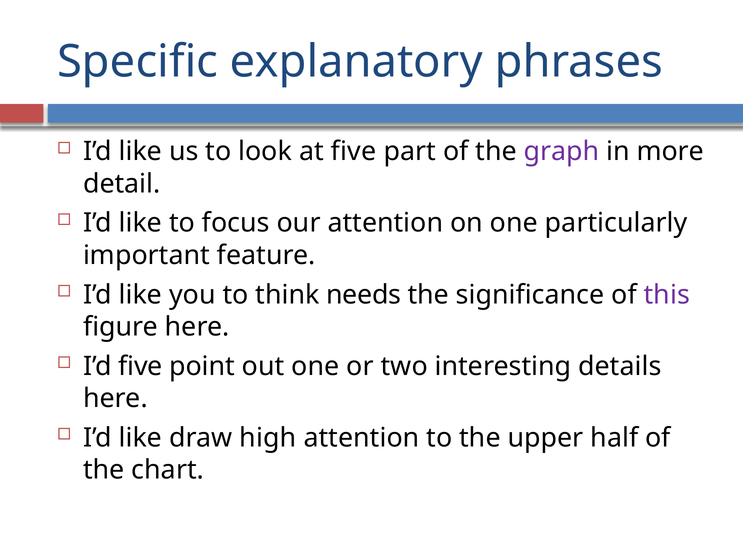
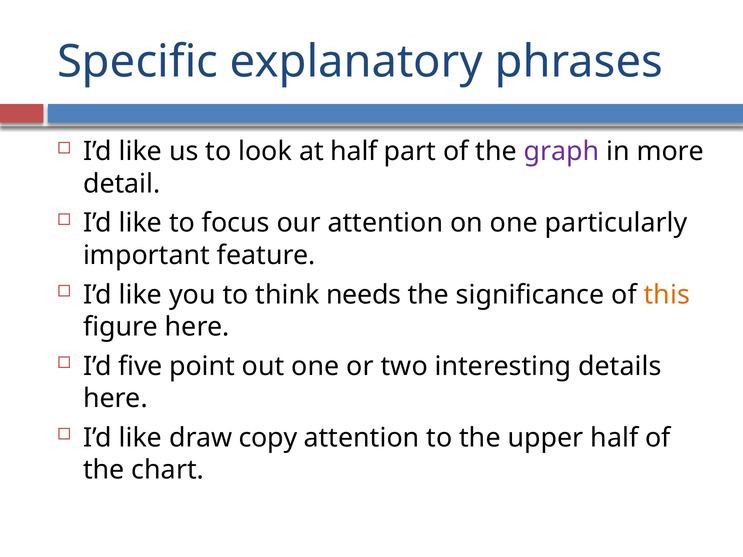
at five: five -> half
this colour: purple -> orange
high: high -> copy
